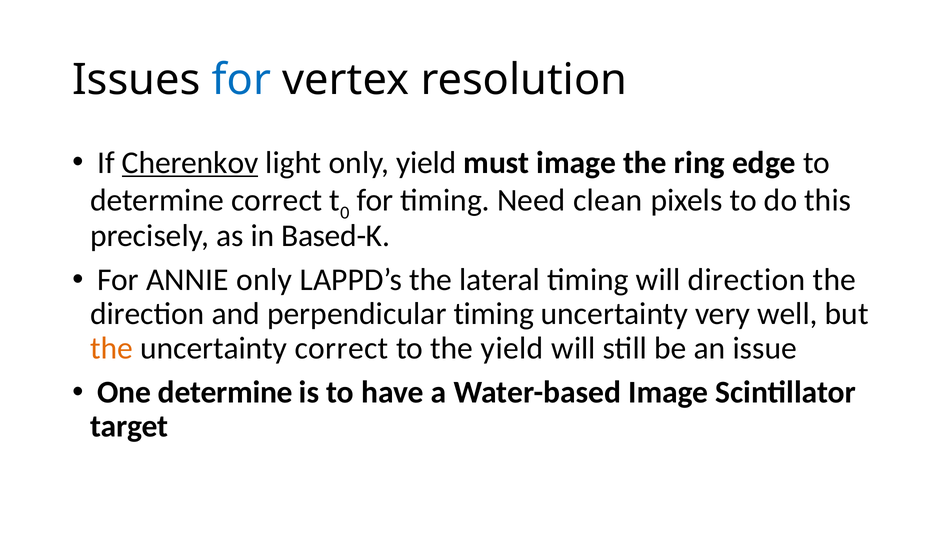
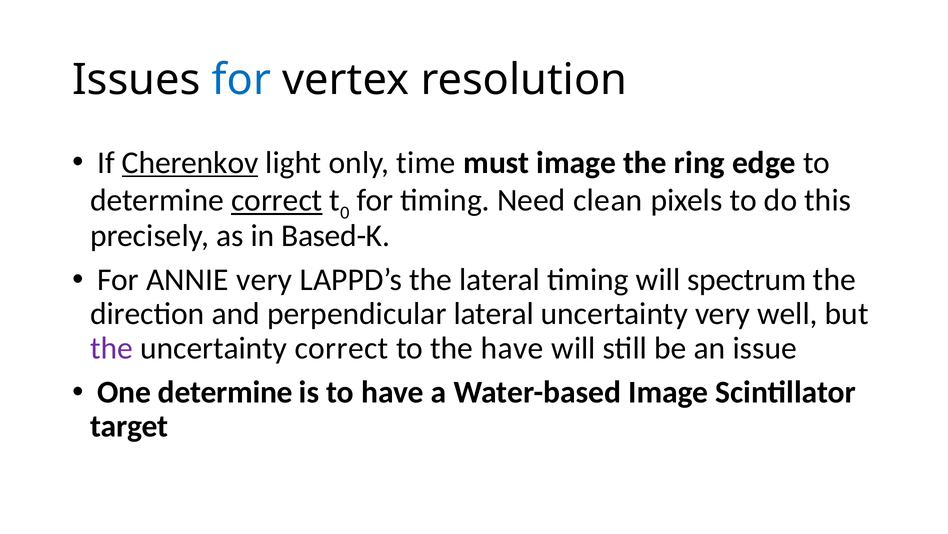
only yield: yield -> time
correct at (277, 200) underline: none -> present
ANNIE only: only -> very
will direction: direction -> spectrum
perpendicular timing: timing -> lateral
the at (111, 348) colour: orange -> purple
the yield: yield -> have
